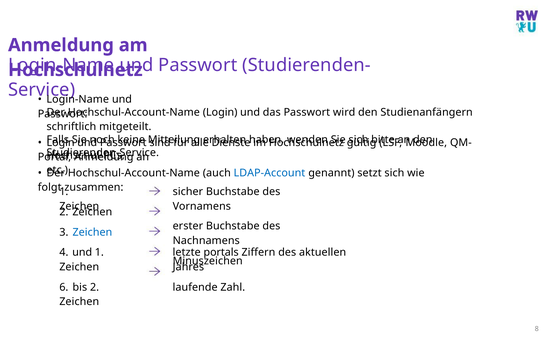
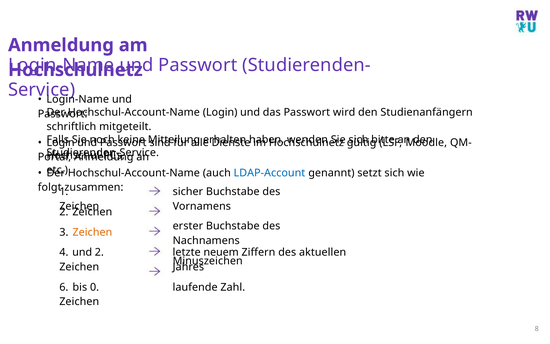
Zeichen at (92, 232) colour: blue -> orange
und 1: 1 -> 2
portals: portals -> neuem
bis 2: 2 -> 0
